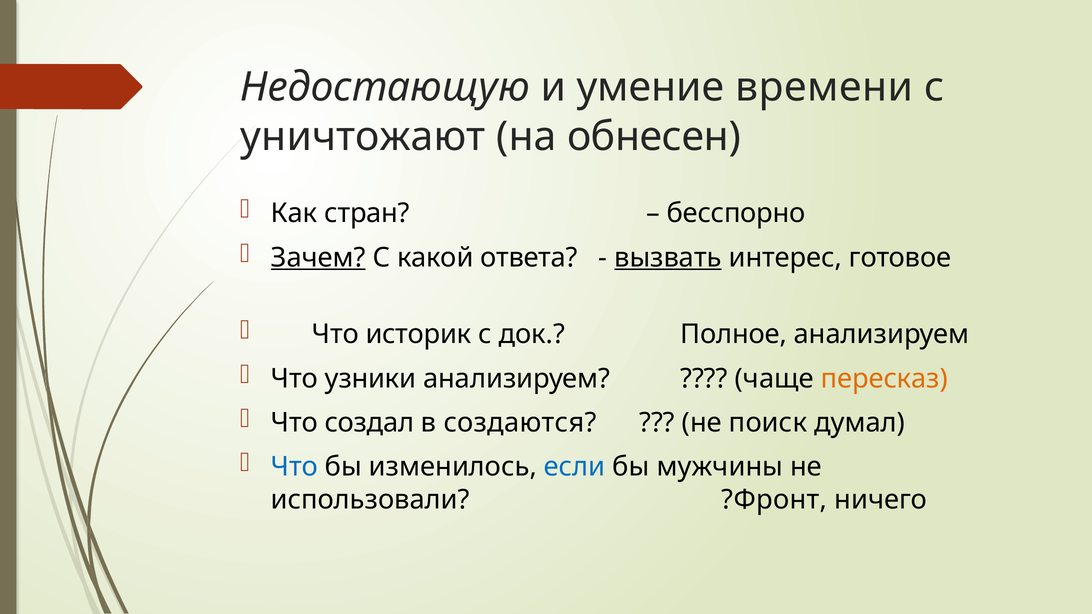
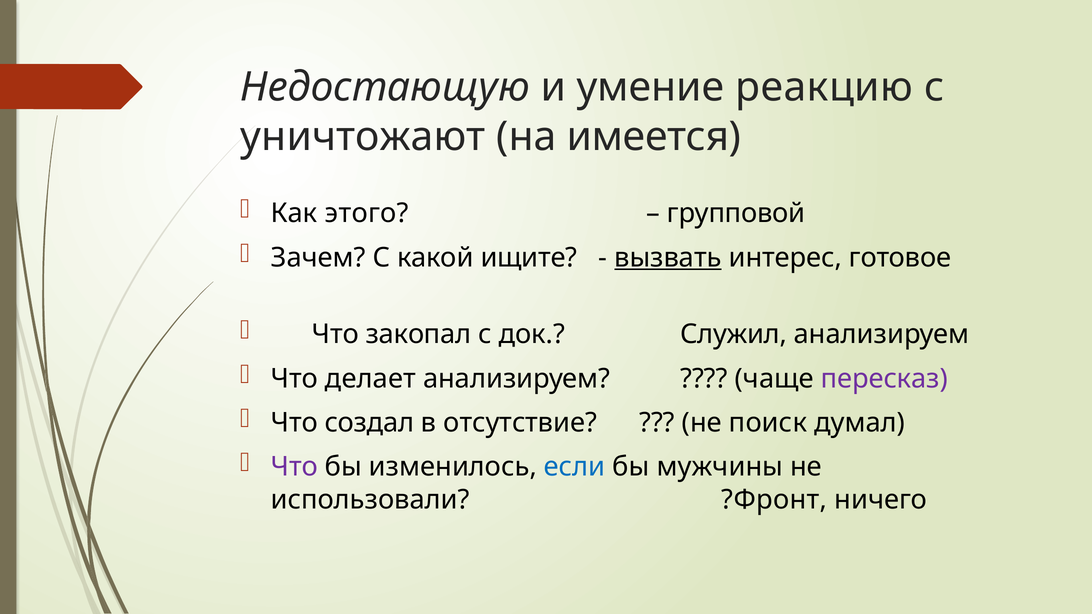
времени: времени -> реакцию
обнесен: обнесен -> имеется
стран: стран -> этого
бесспорно: бесспорно -> групповой
Зачем underline: present -> none
ответа: ответа -> ищите
историк: историк -> закопал
Полное: Полное -> Служил
узники: узники -> делает
пересказ colour: orange -> purple
создаются: создаются -> отсутствие
Что at (294, 467) colour: blue -> purple
